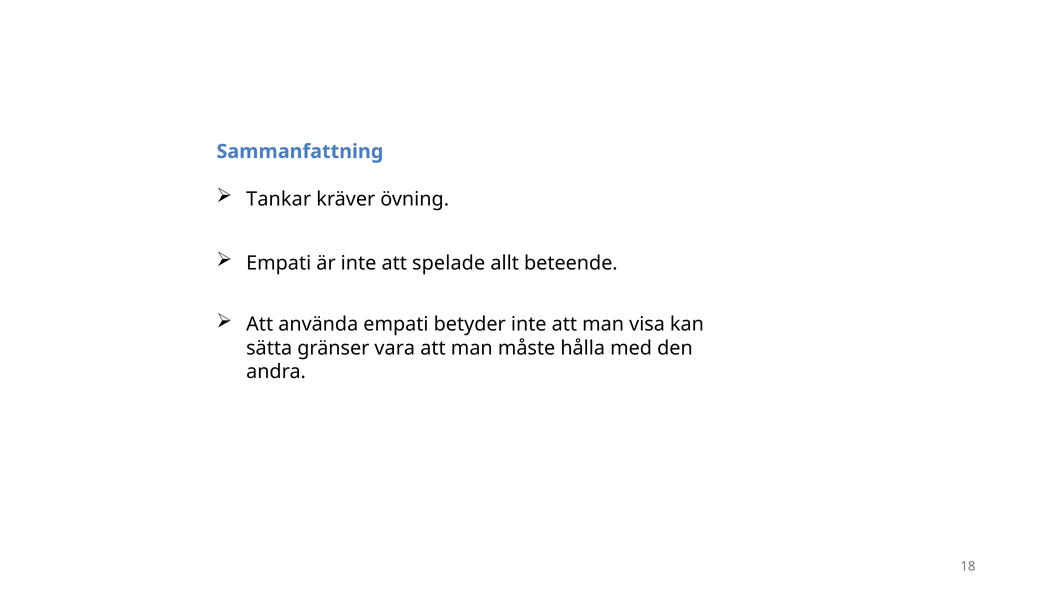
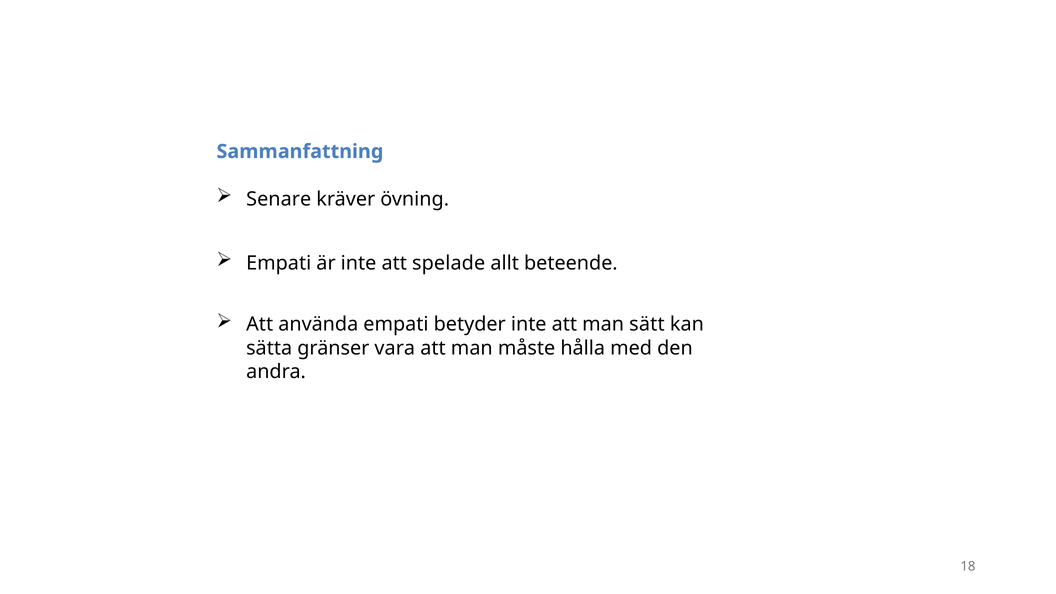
Tankar: Tankar -> Senare
visa: visa -> sätt
